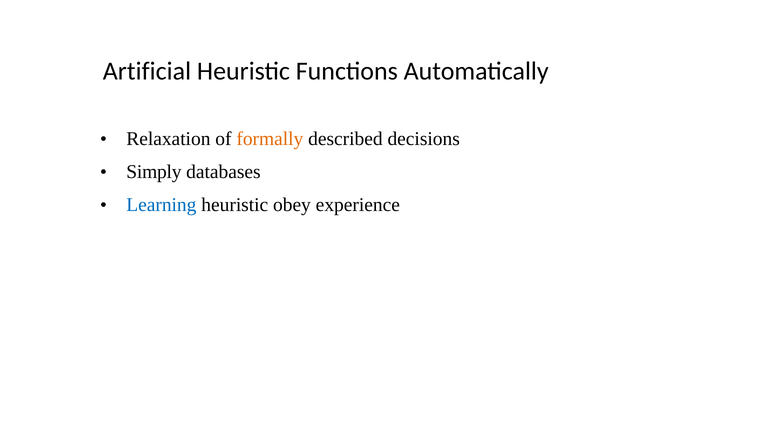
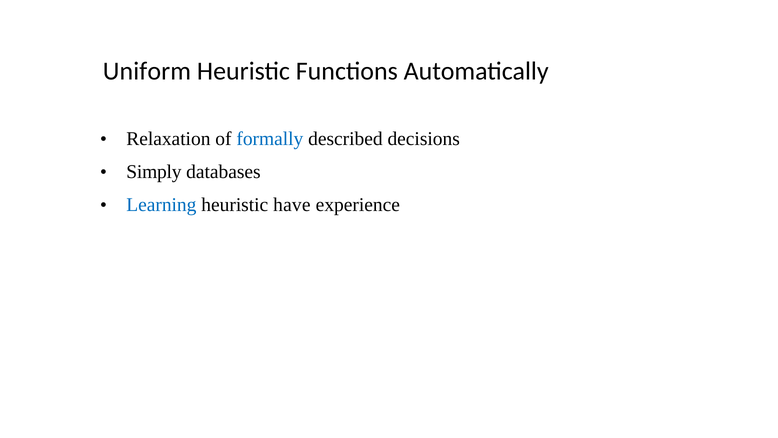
Artificial: Artificial -> Uniform
formally colour: orange -> blue
obey: obey -> have
